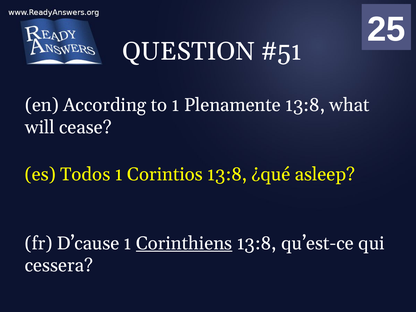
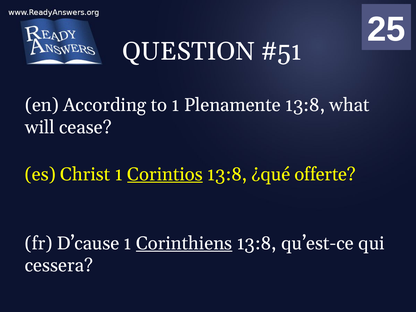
Todos: Todos -> Christ
Corintios underline: none -> present
asleep: asleep -> offerte
